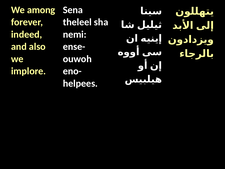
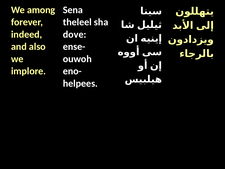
nemi: nemi -> dove
